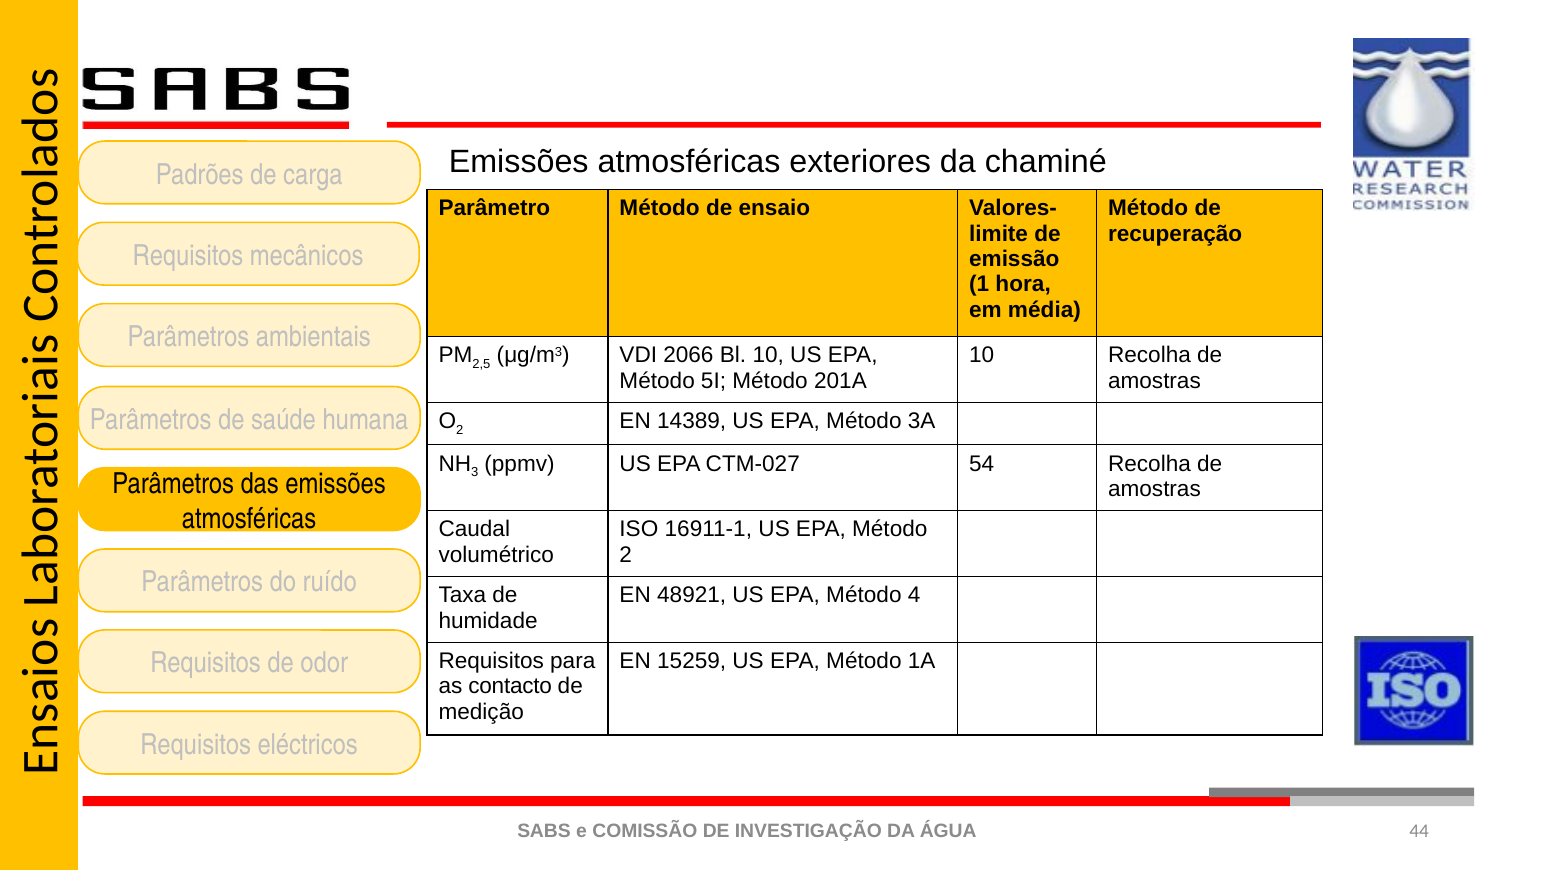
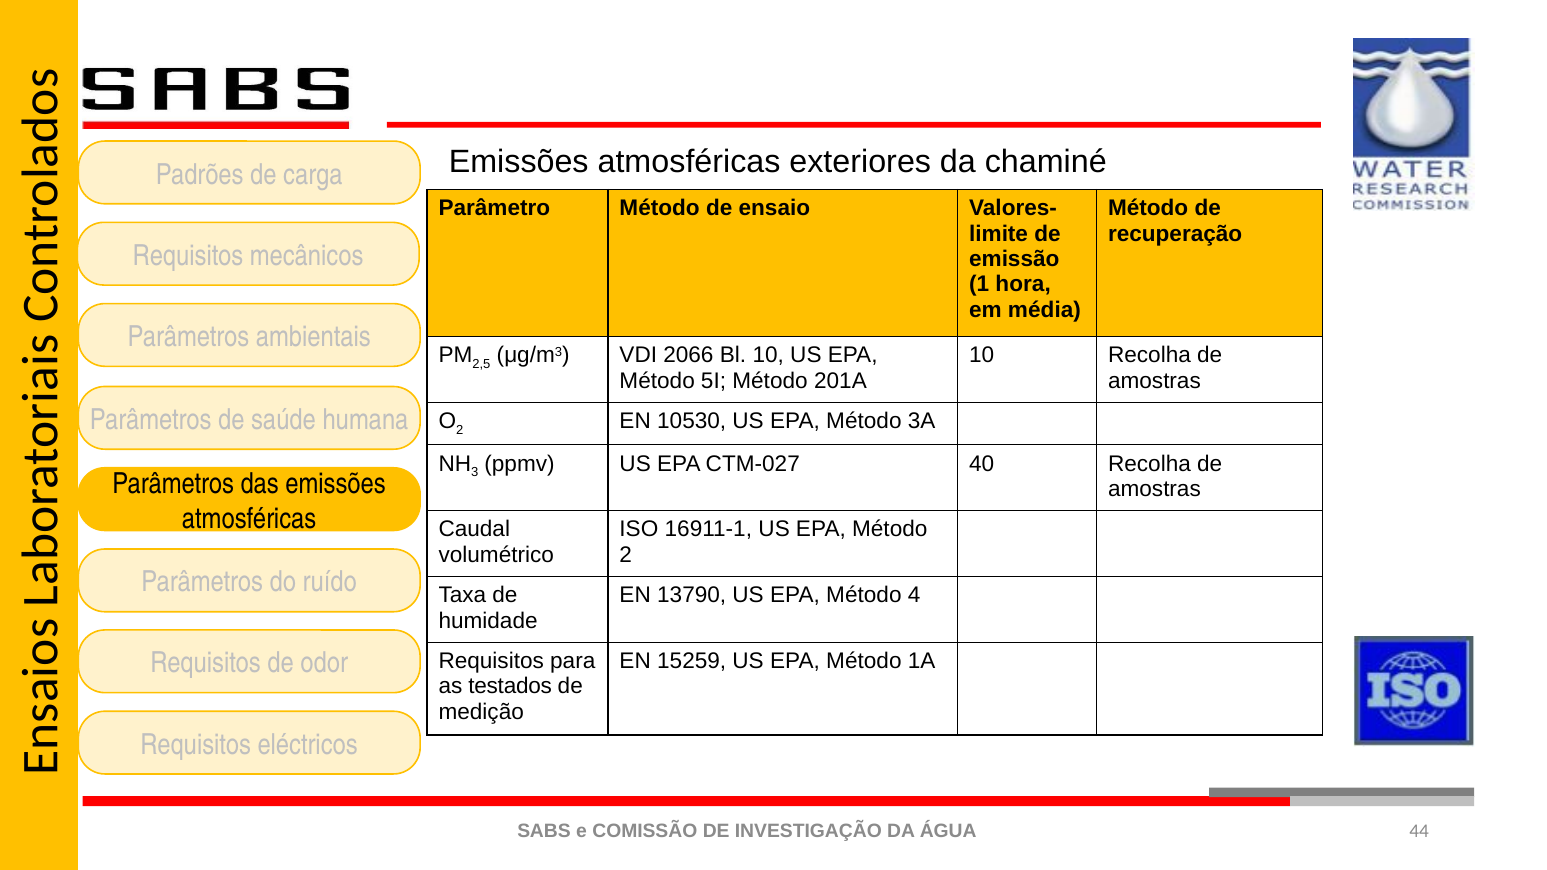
14389: 14389 -> 10530
54: 54 -> 40
48921: 48921 -> 13790
contacto: contacto -> testados
